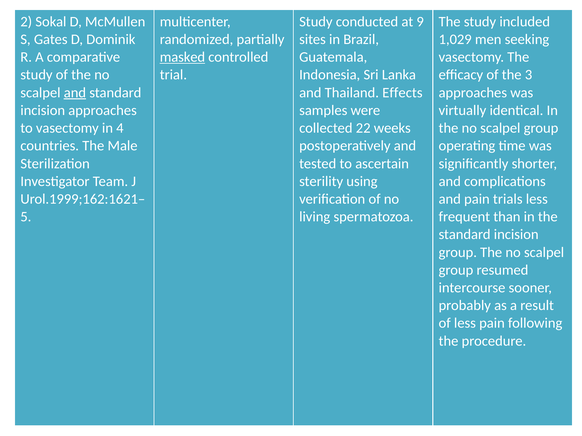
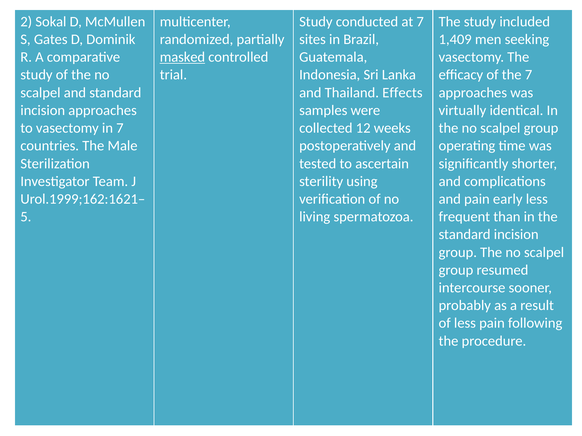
at 9: 9 -> 7
1,029: 1,029 -> 1,409
the 3: 3 -> 7
and at (75, 93) underline: present -> none
in 4: 4 -> 7
22: 22 -> 12
trials: trials -> early
